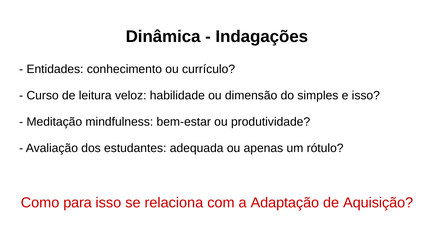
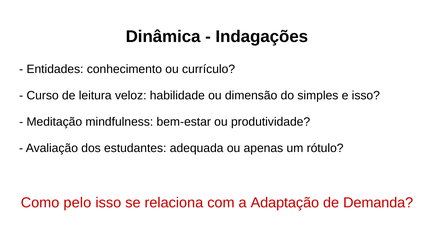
para: para -> pelo
Aquisição: Aquisição -> Demanda
